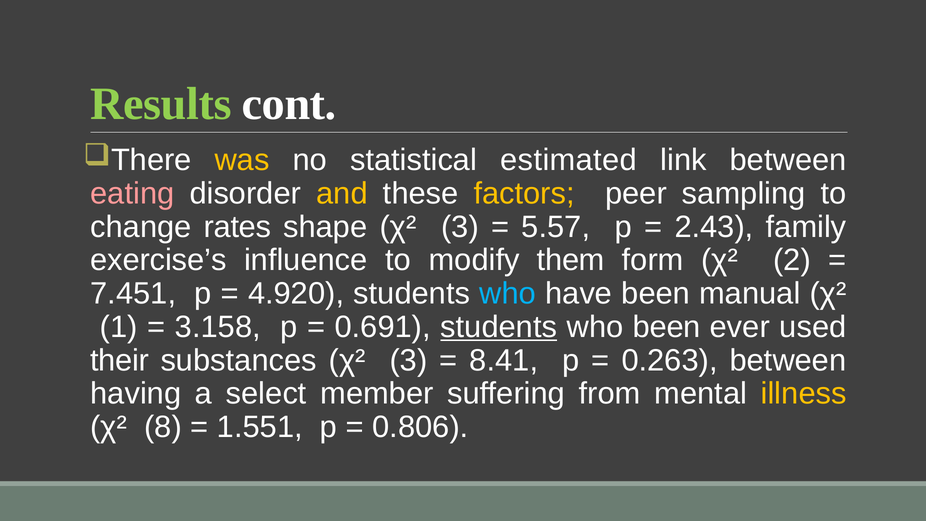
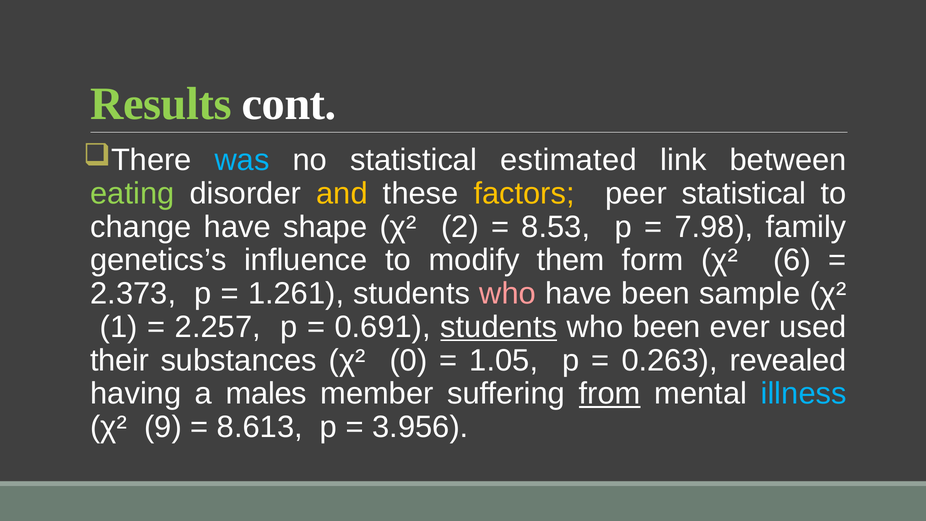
was colour: yellow -> light blue
eating colour: pink -> light green
peer sampling: sampling -> statistical
change rates: rates -> have
shape χ² 3: 3 -> 2
5.57: 5.57 -> 8.53
2.43: 2.43 -> 7.98
exercise’s: exercise’s -> genetics’s
2: 2 -> 6
7.451: 7.451 -> 2.373
4.920: 4.920 -> 1.261
who at (508, 294) colour: light blue -> pink
manual: manual -> sample
3.158: 3.158 -> 2.257
substances χ² 3: 3 -> 0
8.41: 8.41 -> 1.05
0.263 between: between -> revealed
select: select -> males
from underline: none -> present
illness colour: yellow -> light blue
8: 8 -> 9
1.551: 1.551 -> 8.613
0.806: 0.806 -> 3.956
